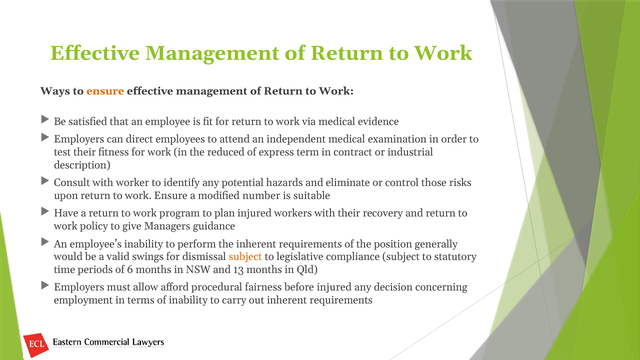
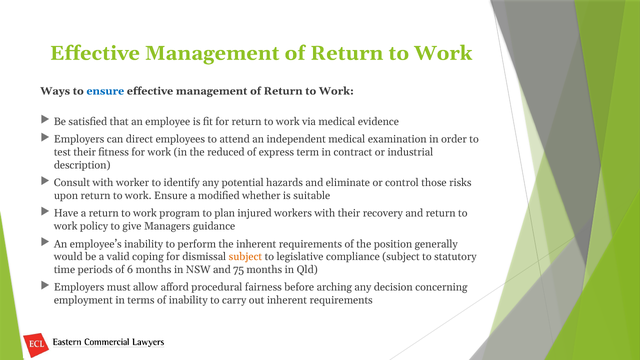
ensure at (105, 91) colour: orange -> blue
number: number -> whether
swings: swings -> coping
13: 13 -> 75
before injured: injured -> arching
